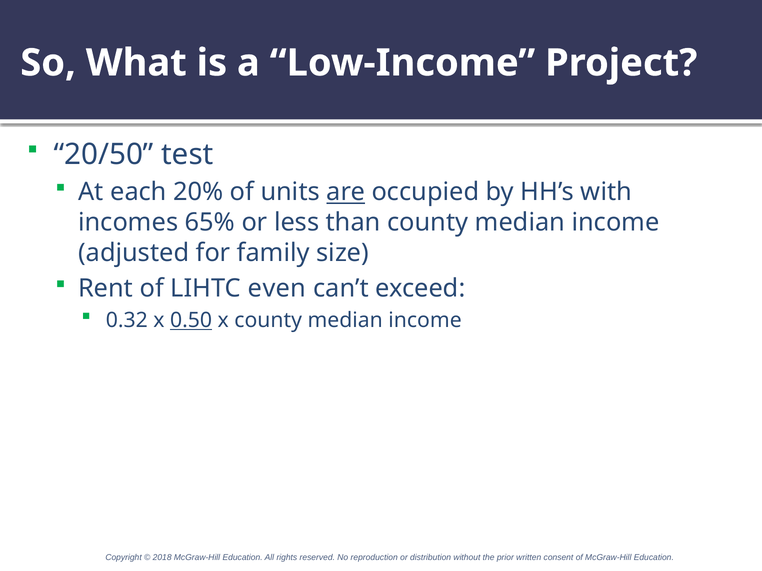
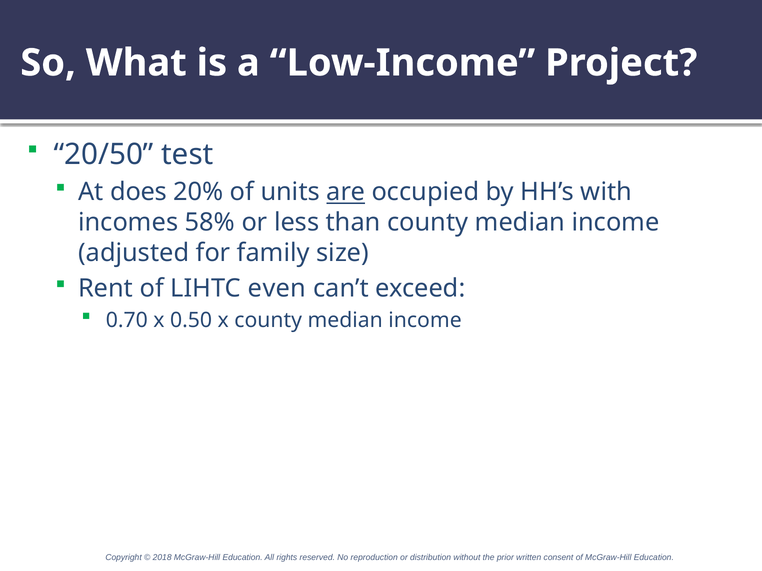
each: each -> does
65%: 65% -> 58%
0.32: 0.32 -> 0.70
0.50 underline: present -> none
